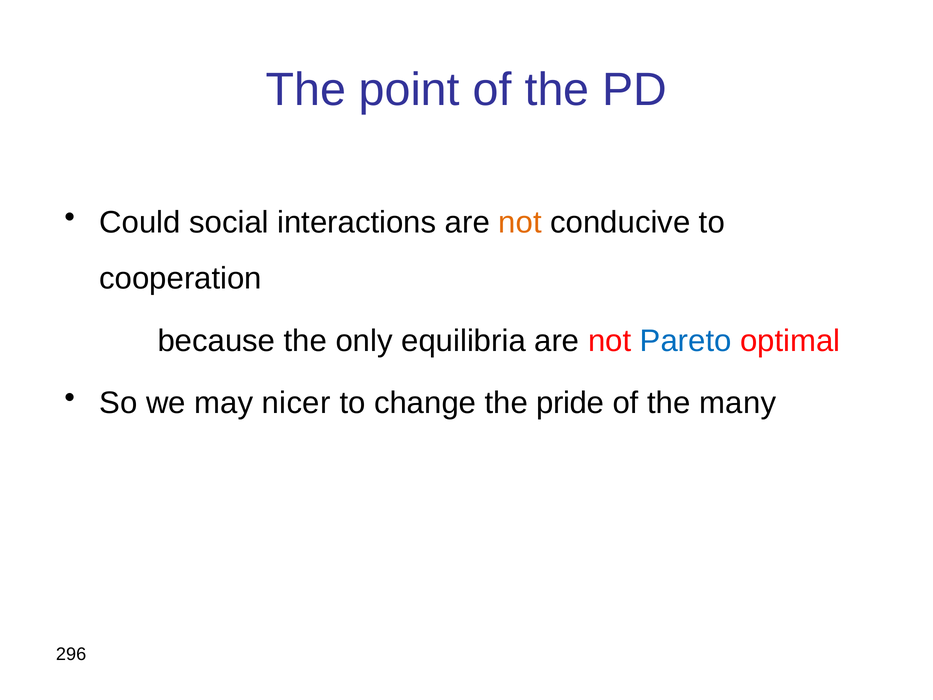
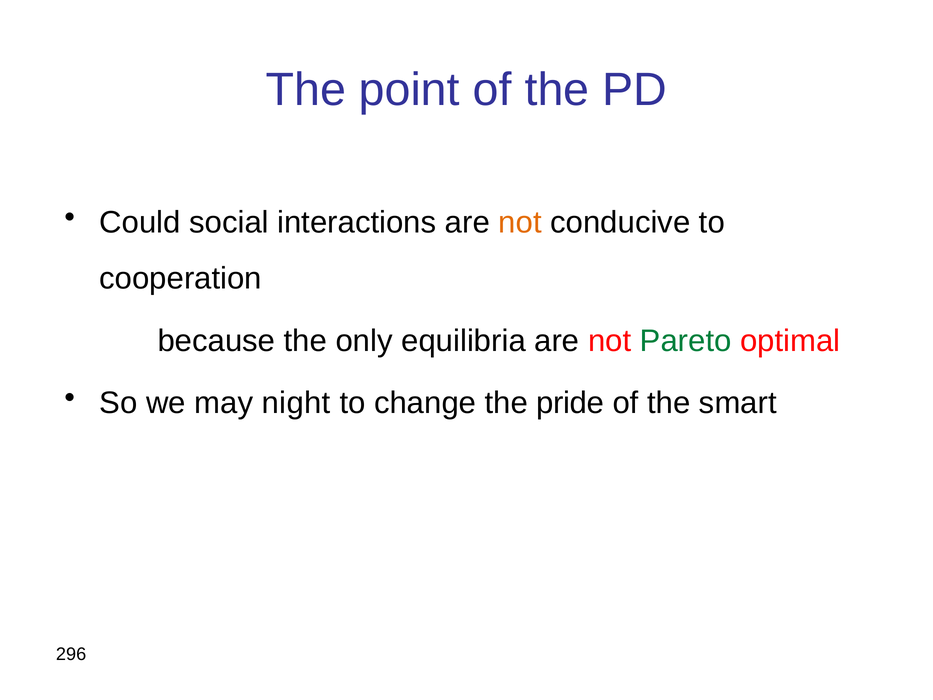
Pareto colour: blue -> green
nicer: nicer -> night
many: many -> smart
